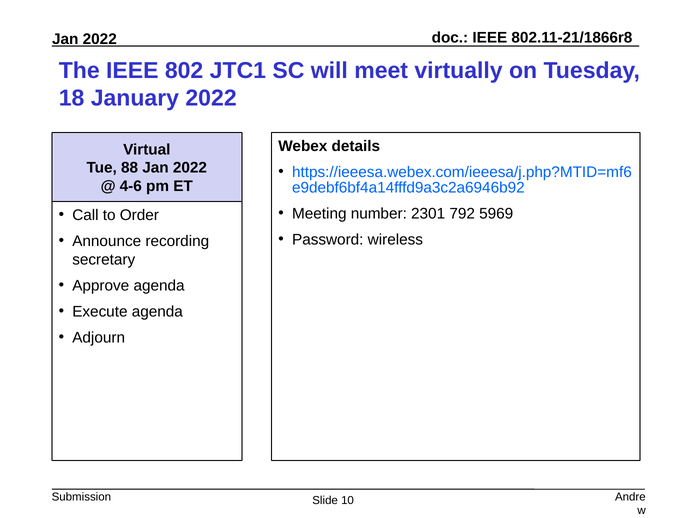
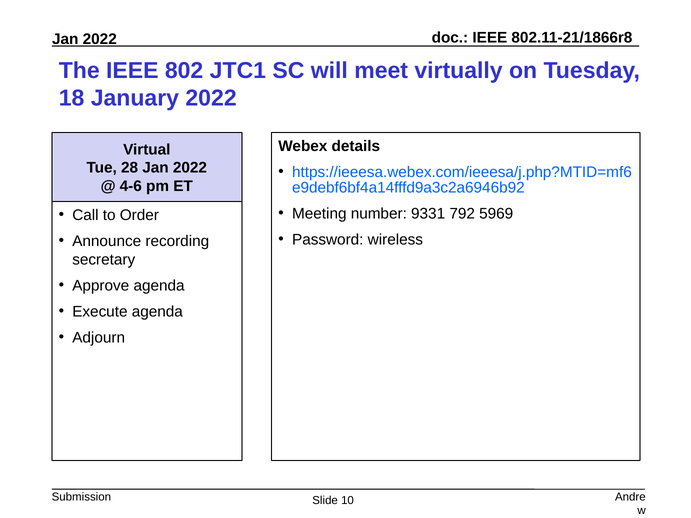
88: 88 -> 28
2301: 2301 -> 9331
